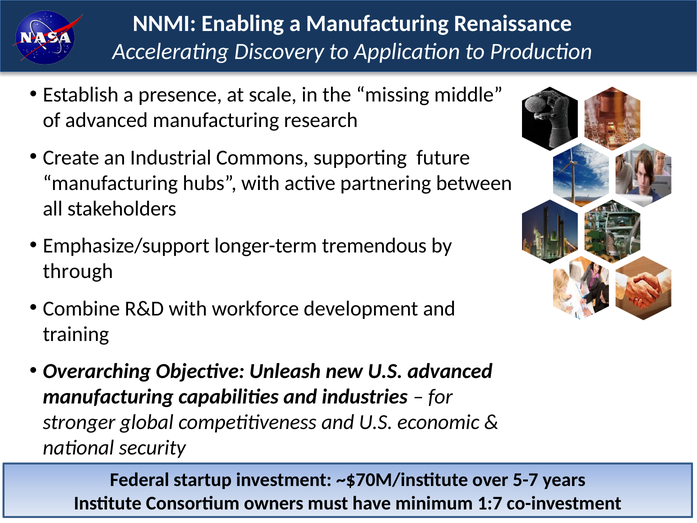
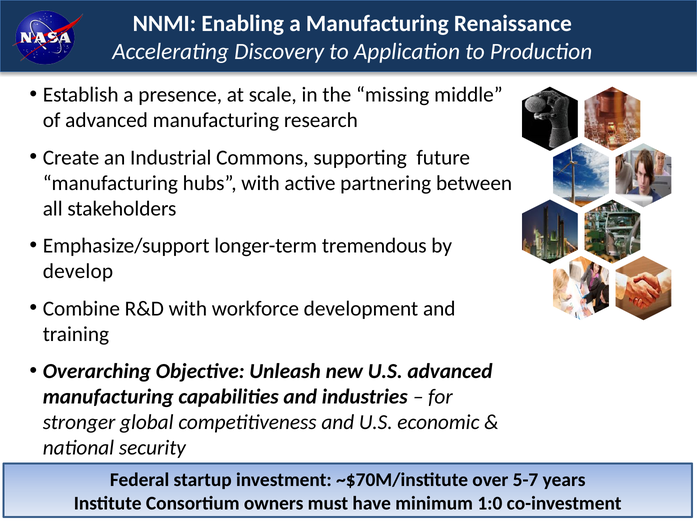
through: through -> develop
1:7: 1:7 -> 1:0
